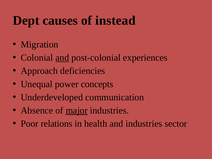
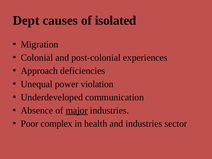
instead: instead -> isolated
and at (62, 58) underline: present -> none
concepts: concepts -> violation
relations: relations -> complex
